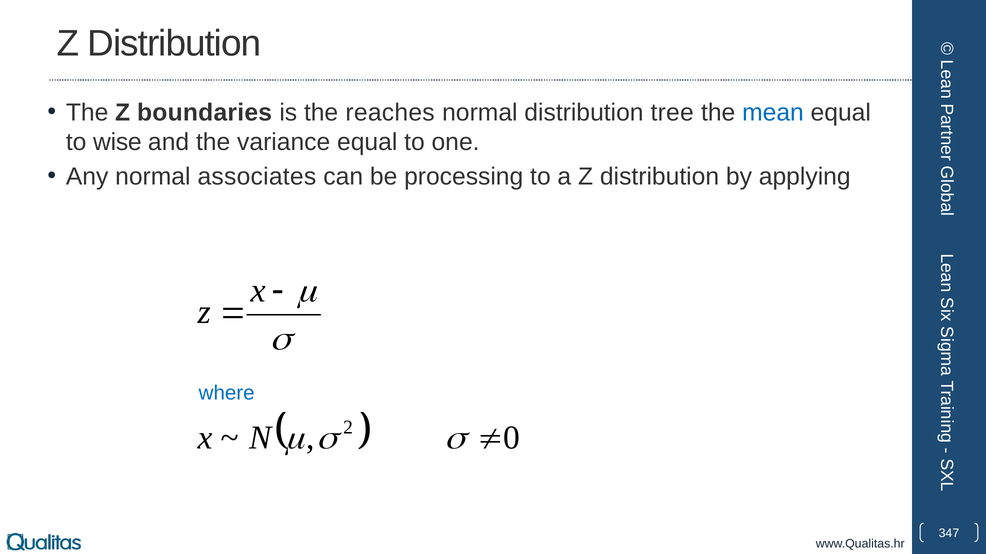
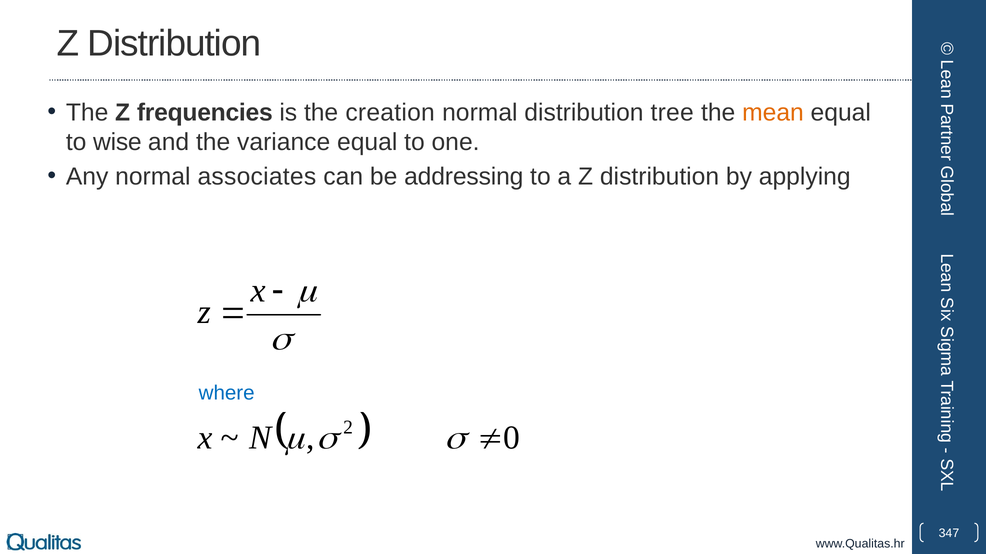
boundaries: boundaries -> frequencies
reaches: reaches -> creation
mean colour: blue -> orange
processing: processing -> addressing
